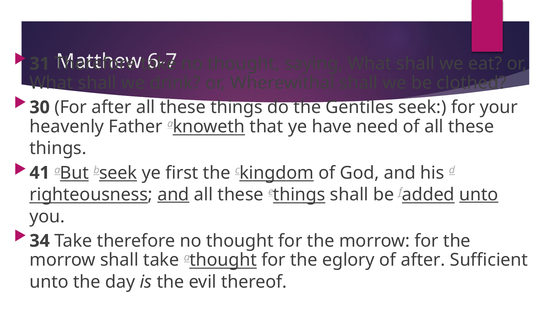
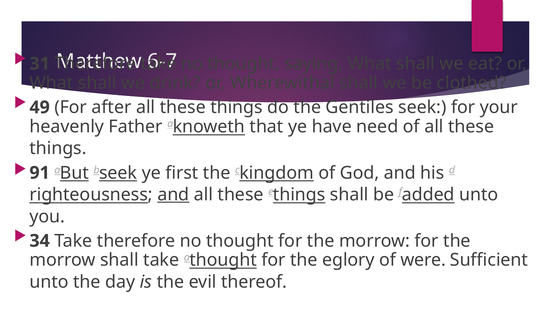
30: 30 -> 49
41: 41 -> 91
unto at (479, 195) underline: present -> none
of after: after -> were
